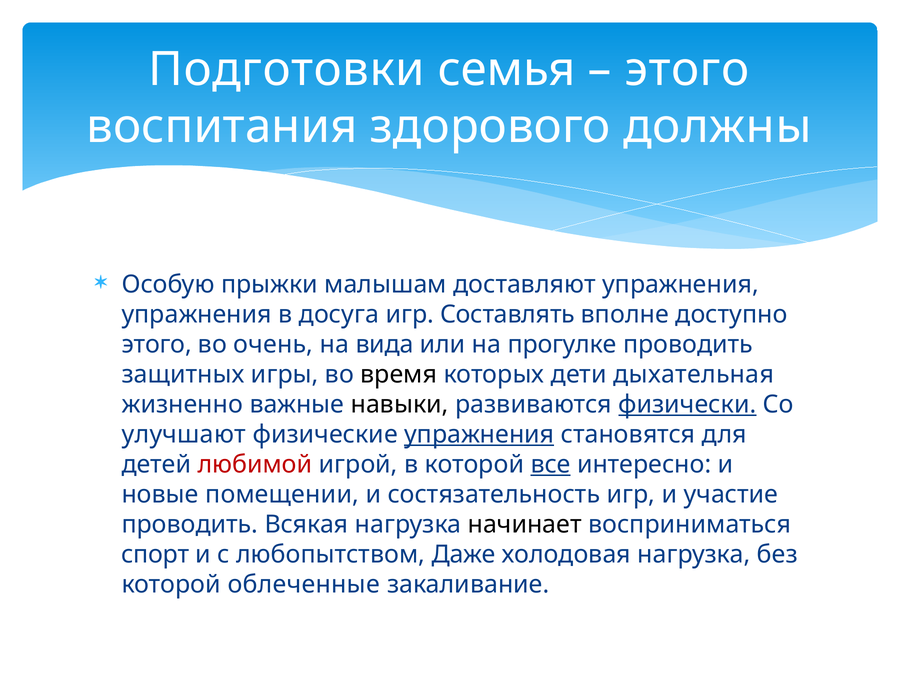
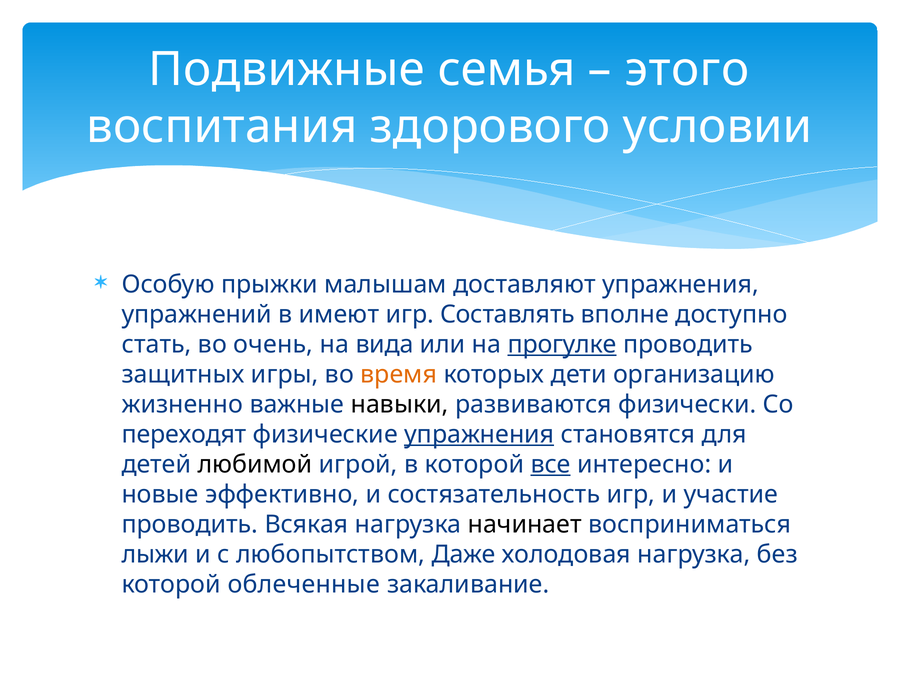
Подготовки: Подготовки -> Подвижные
должны: должны -> условии
упражнения at (197, 314): упражнения -> упражнений
досуга: досуга -> имеют
этого at (157, 344): этого -> стать
прогулке underline: none -> present
время colour: black -> orange
дыхательная: дыхательная -> организацию
физически underline: present -> none
улучшают: улучшают -> переходят
любимой colour: red -> black
помещении: помещении -> эффективно
спорт: спорт -> лыжи
